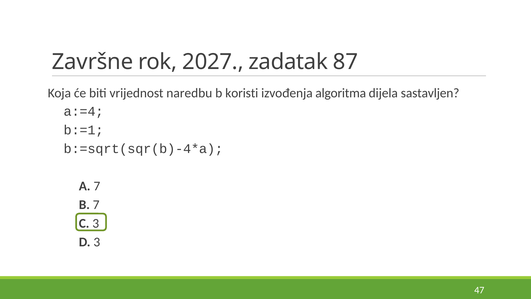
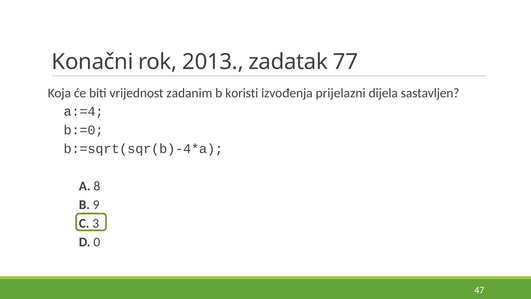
Završne: Završne -> Konačni
2027: 2027 -> 2013
87: 87 -> 77
naredbu: naredbu -> zadanim
algoritma: algoritma -> prijelazni
b:=1: b:=1 -> b:=0
A 7: 7 -> 8
B 7: 7 -> 9
D 3: 3 -> 0
